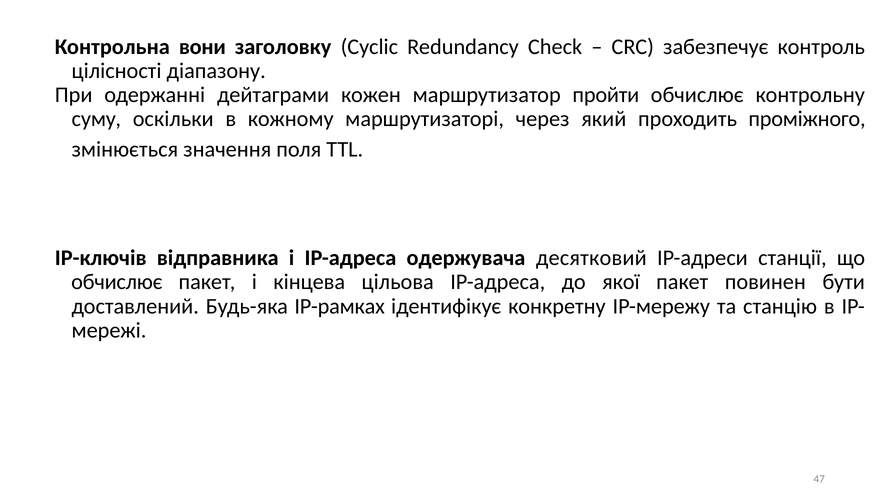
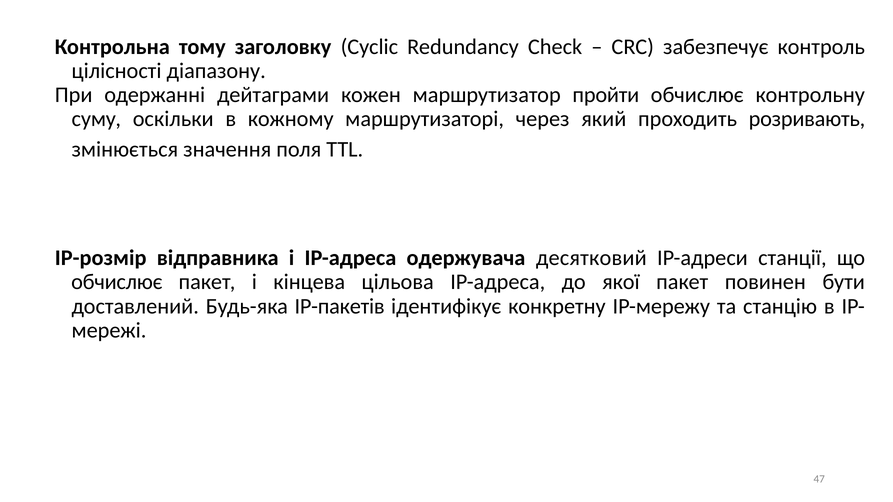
вони: вони -> тому
проміжного: проміжного -> розривають
IP-ключів: IP-ключів -> IP-розмір
IP-рамках: IP-рамках -> IP-пакетів
